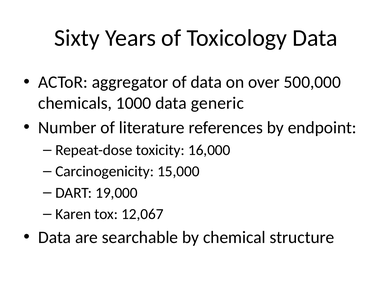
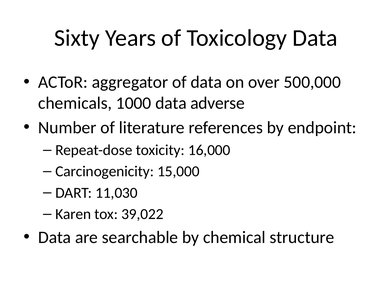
generic: generic -> adverse
19,000: 19,000 -> 11,030
12,067: 12,067 -> 39,022
